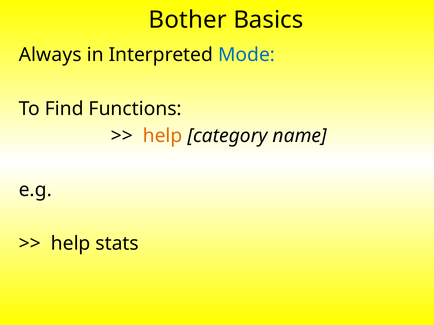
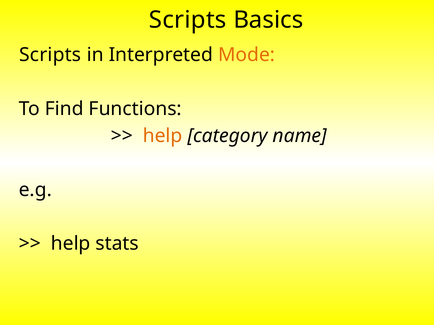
Bother at (188, 20): Bother -> Scripts
Always at (50, 55): Always -> Scripts
Mode colour: blue -> orange
